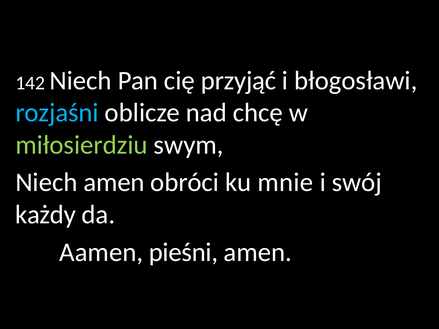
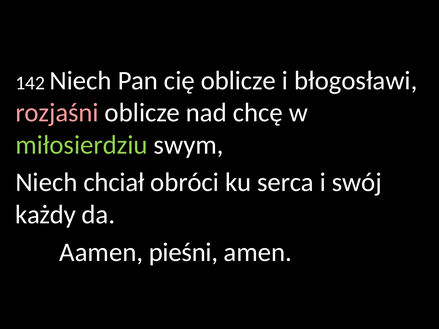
cię przyjąć: przyjąć -> oblicze
rozjaśni colour: light blue -> pink
Niech amen: amen -> chciał
mnie: mnie -> serca
